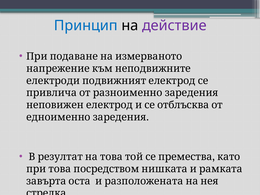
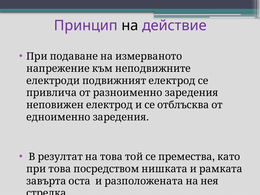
Принцип colour: blue -> purple
